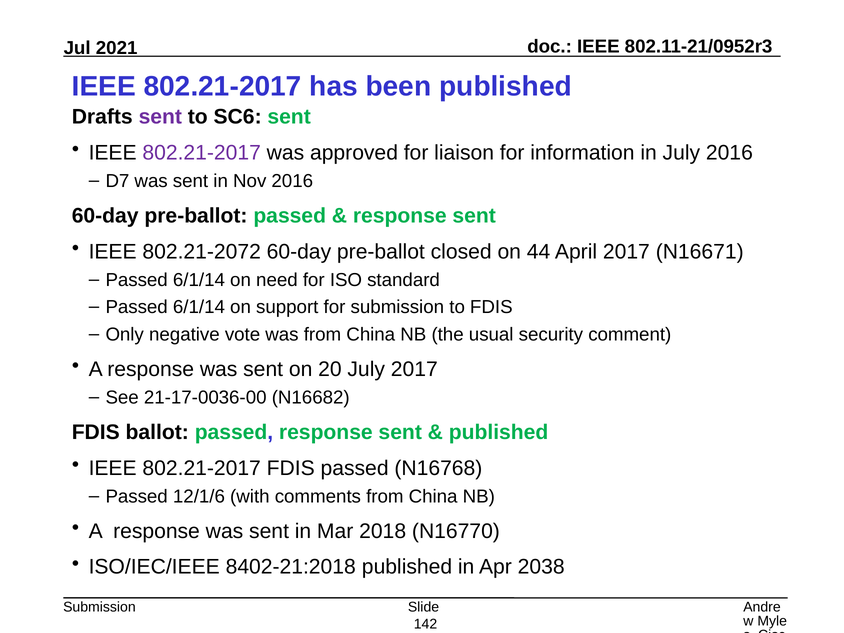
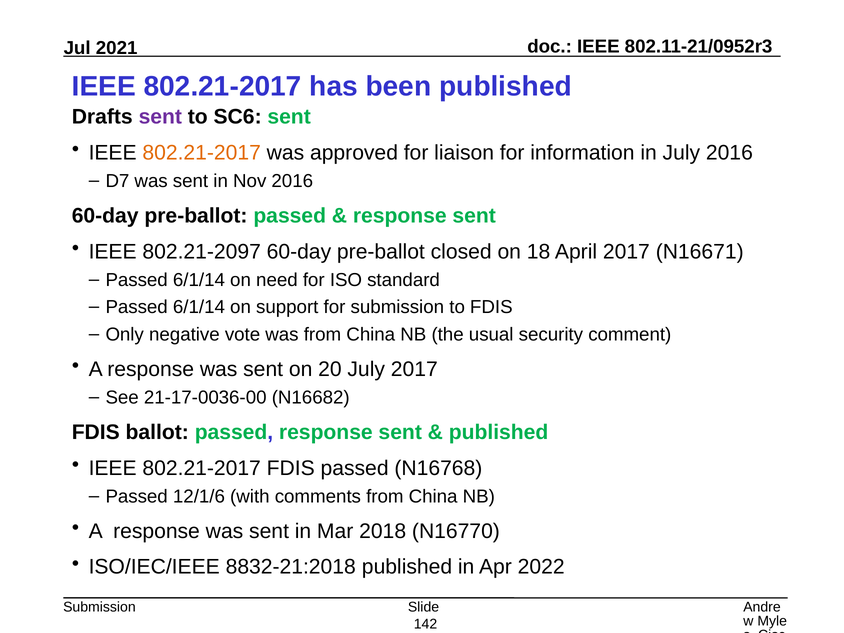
802.21-2017 at (202, 153) colour: purple -> orange
802.21-2072: 802.21-2072 -> 802.21-2097
44: 44 -> 18
8402-21:2018: 8402-21:2018 -> 8832-21:2018
2038: 2038 -> 2022
